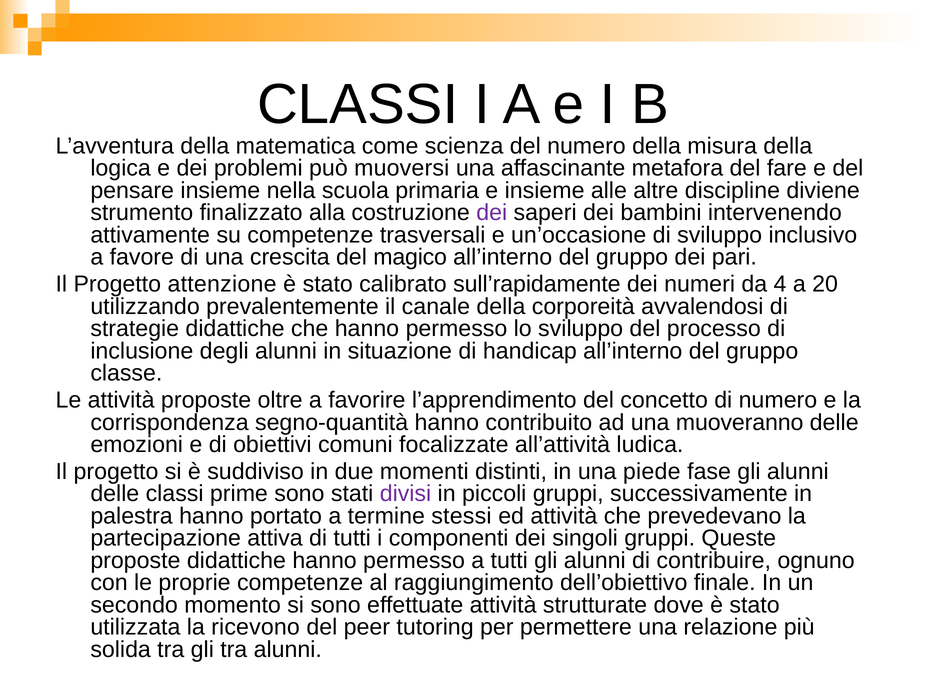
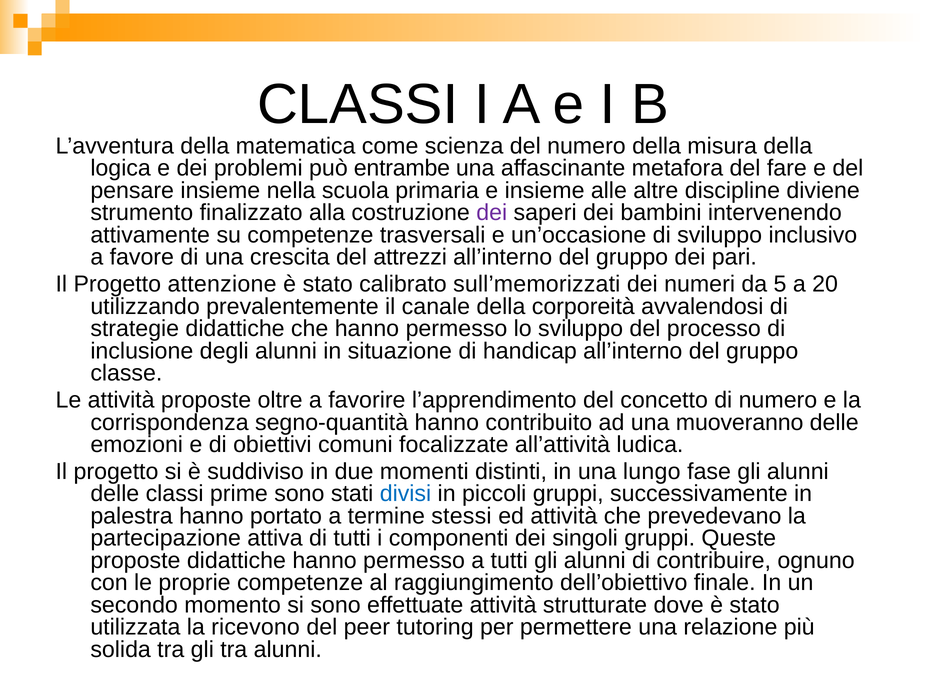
muoversi: muoversi -> entrambe
magico: magico -> attrezzi
sull’rapidamente: sull’rapidamente -> sull’memorizzati
4: 4 -> 5
piede: piede -> lungo
divisi colour: purple -> blue
